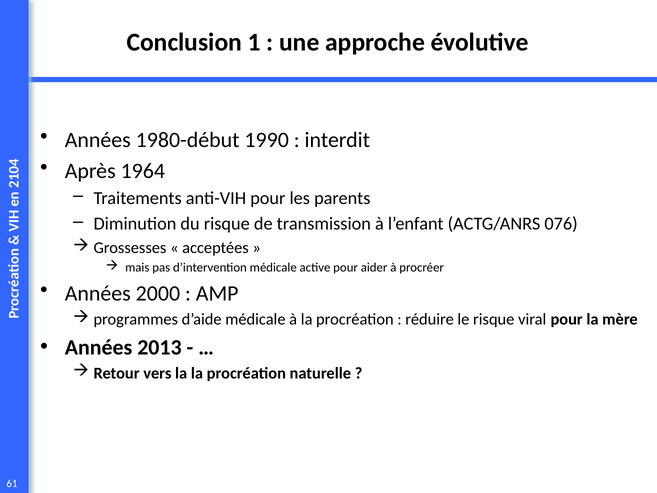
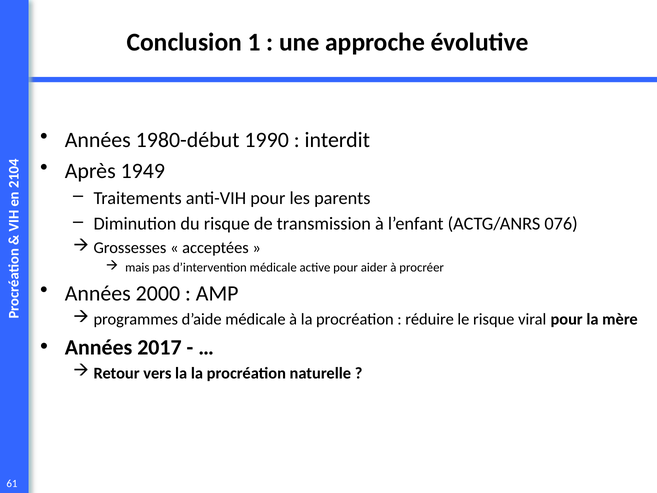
1964: 1964 -> 1949
2013: 2013 -> 2017
